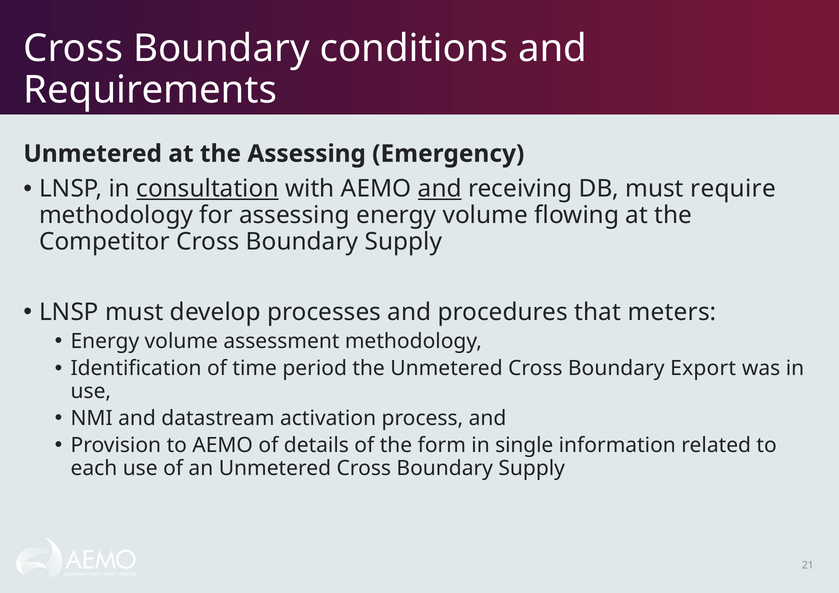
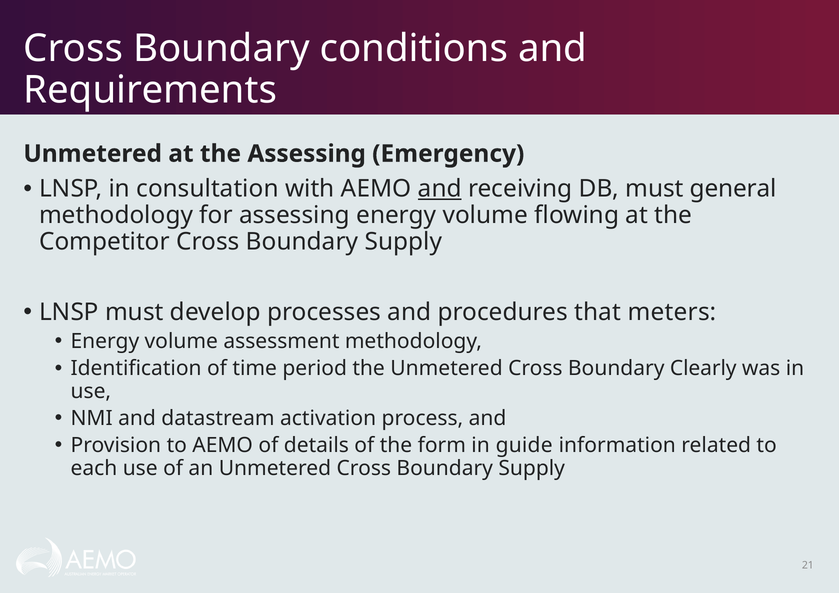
consultation underline: present -> none
require: require -> general
Export: Export -> Clearly
single: single -> guide
